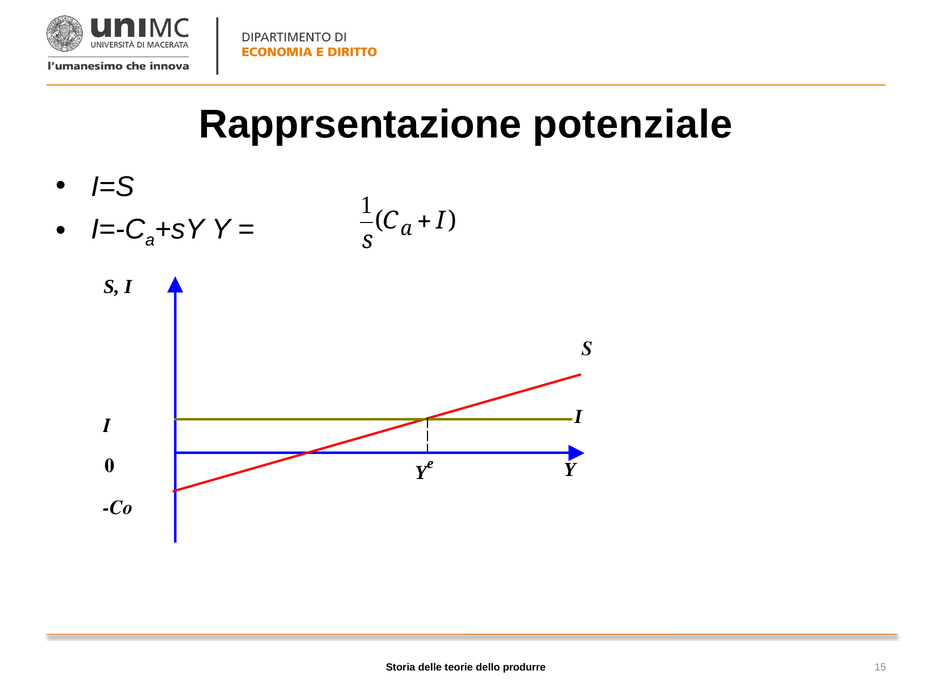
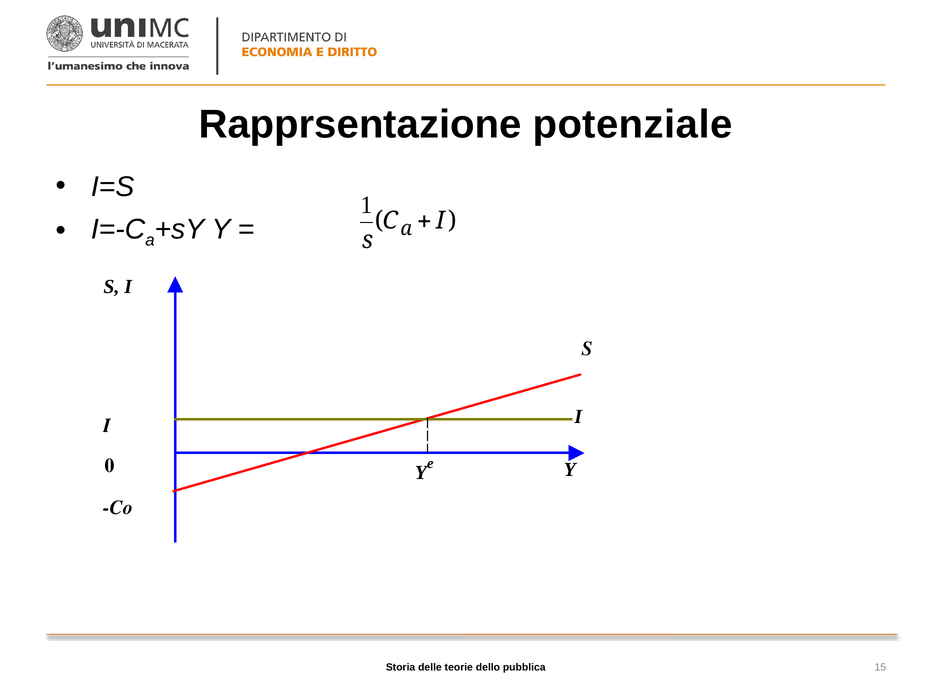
produrre: produrre -> pubblica
